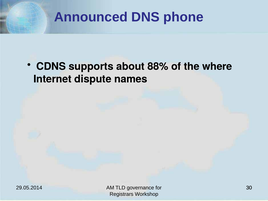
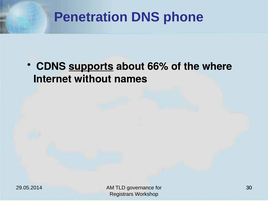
Announced: Announced -> Penetration
supports underline: none -> present
88%: 88% -> 66%
dispute: dispute -> without
